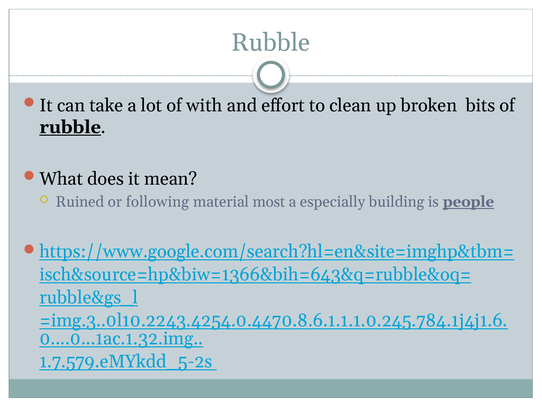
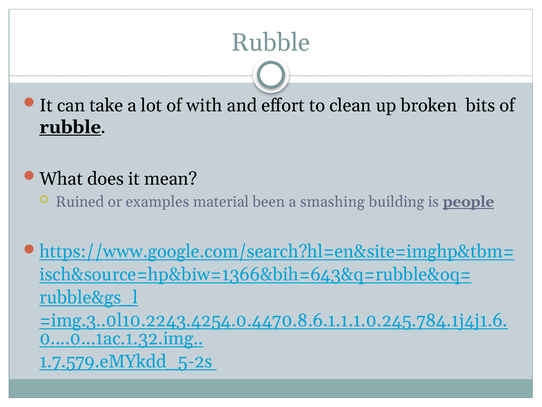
following: following -> examples
most: most -> been
especially: especially -> smashing
